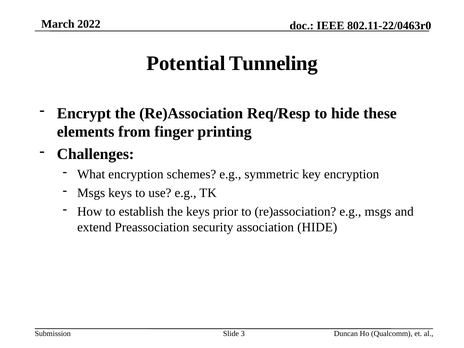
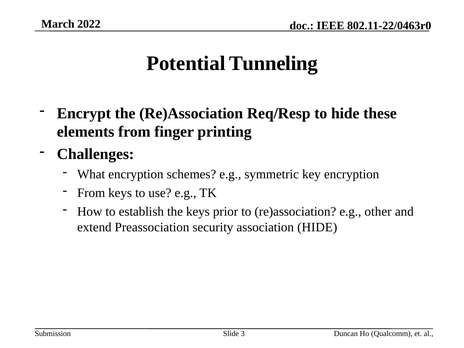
Msgs at (91, 193): Msgs -> From
e.g msgs: msgs -> other
